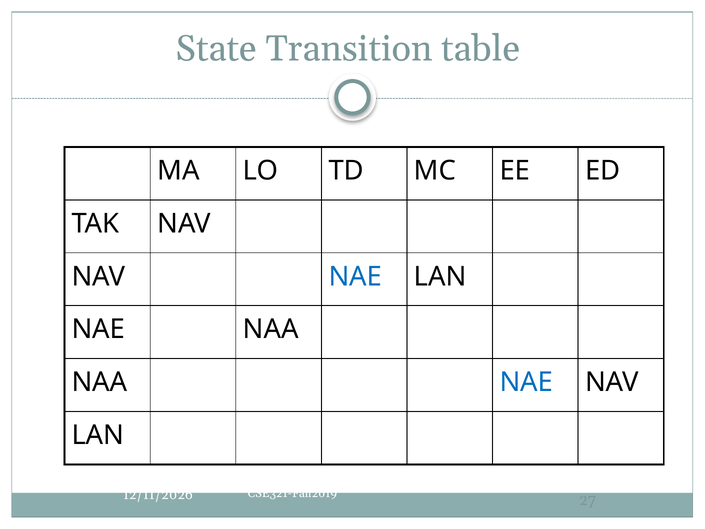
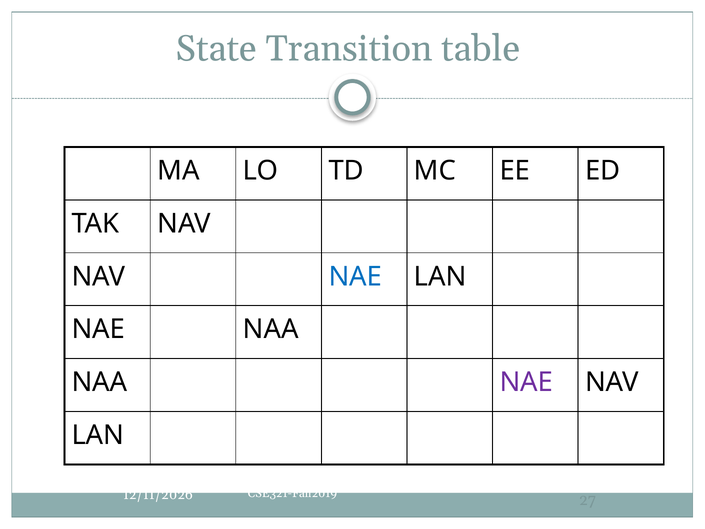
NAE at (526, 382) colour: blue -> purple
